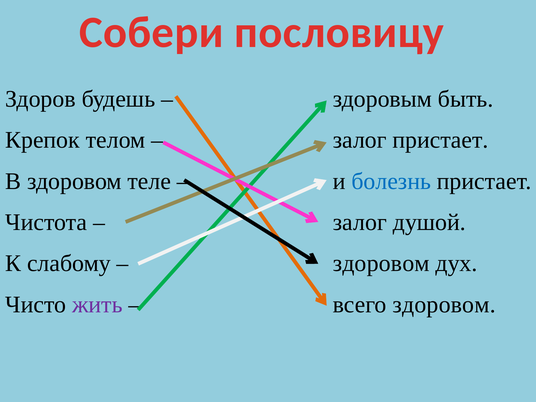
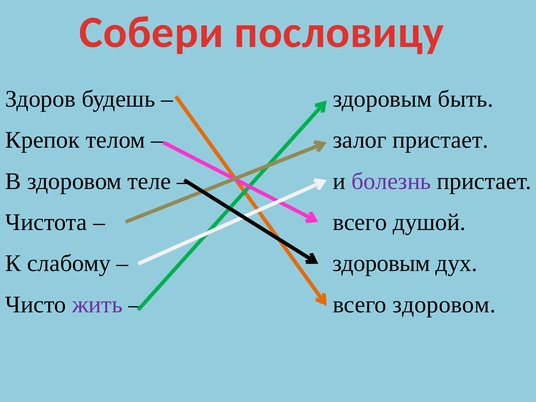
болезнь colour: blue -> purple
залог at (360, 222): залог -> всего
здоровом at (381, 263): здоровом -> здоровым
